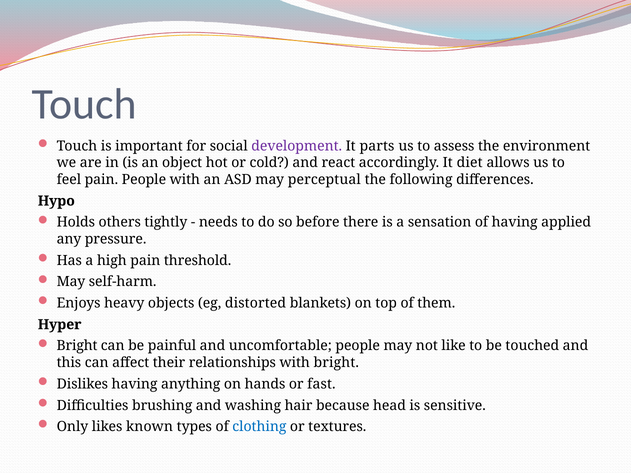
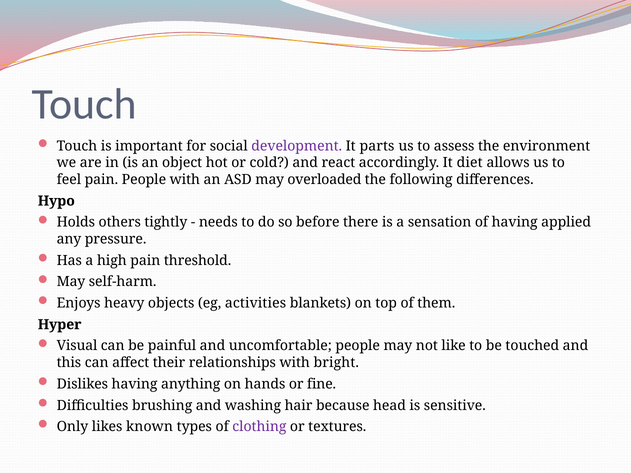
perceptual: perceptual -> overloaded
distorted: distorted -> activities
Bright at (77, 346): Bright -> Visual
fast: fast -> fine
clothing colour: blue -> purple
